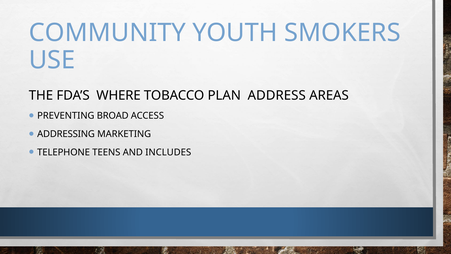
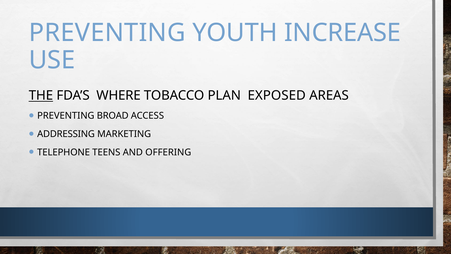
COMMUNITY at (107, 33): COMMUNITY -> PREVENTING
SMOKERS: SMOKERS -> INCREASE
THE underline: none -> present
ADDRESS: ADDRESS -> EXPOSED
INCLUDES: INCLUDES -> OFFERING
